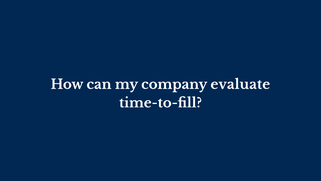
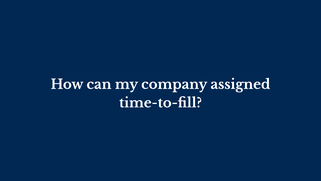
evaluate: evaluate -> assigned
